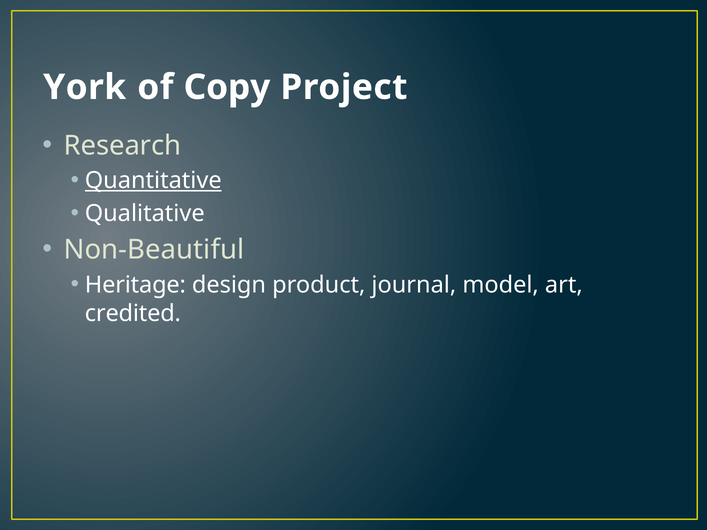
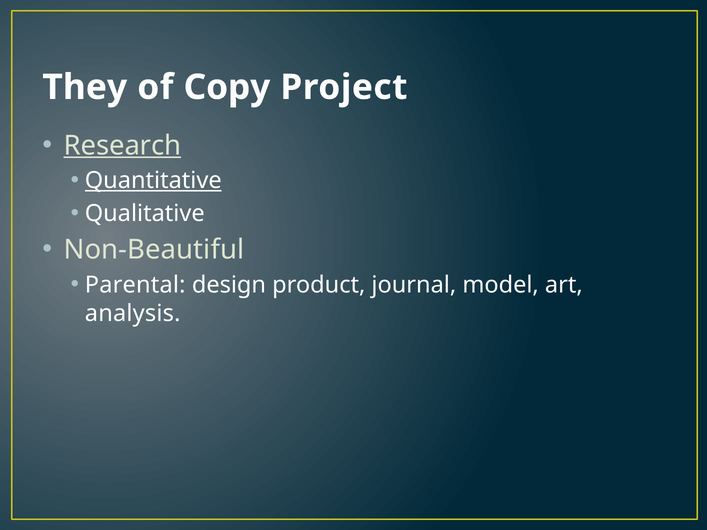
York: York -> They
Research underline: none -> present
Heritage: Heritage -> Parental
credited: credited -> analysis
